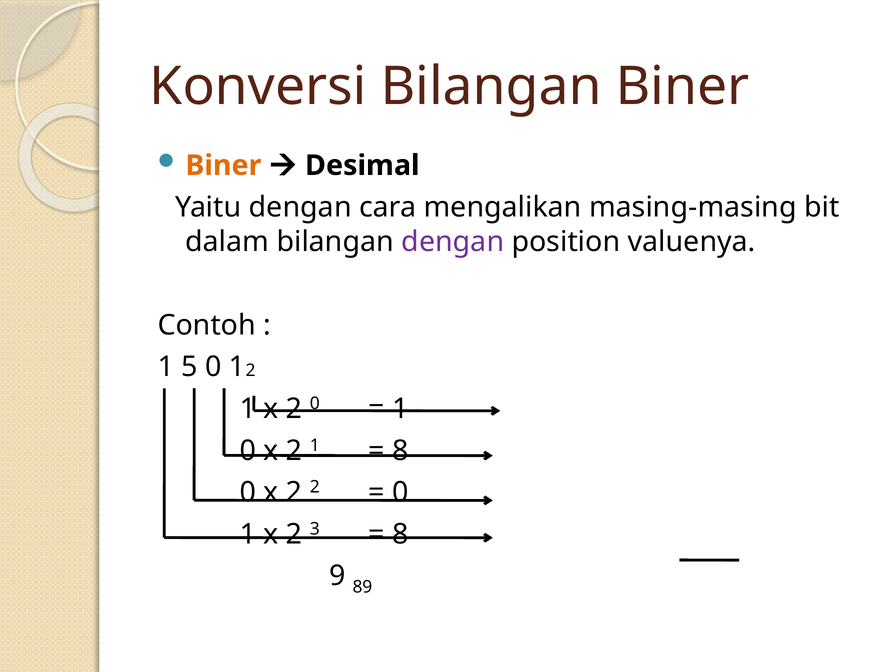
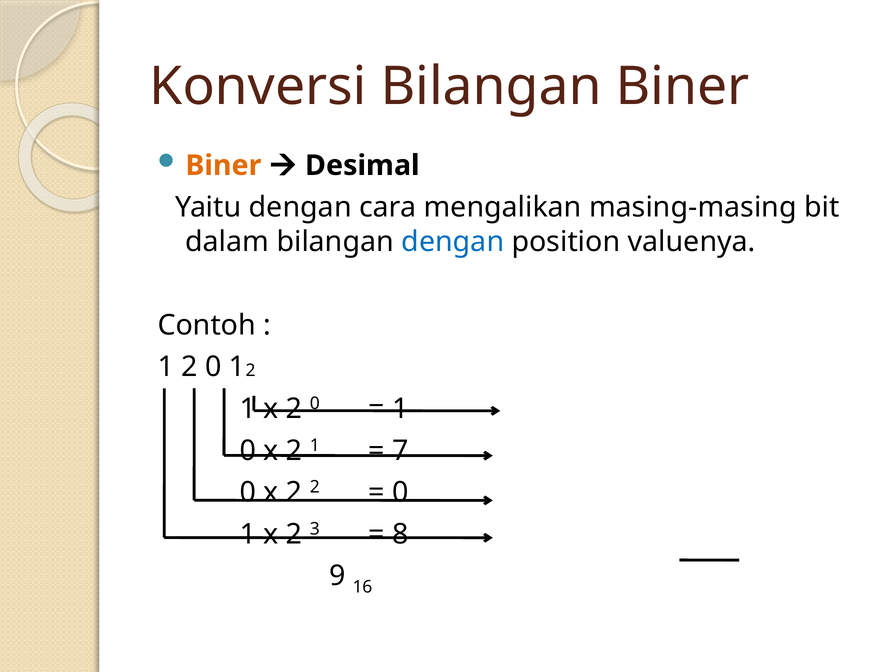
dengan at (453, 242) colour: purple -> blue
5 at (189, 367): 5 -> 2
8 at (400, 451): 8 -> 7
89: 89 -> 16
